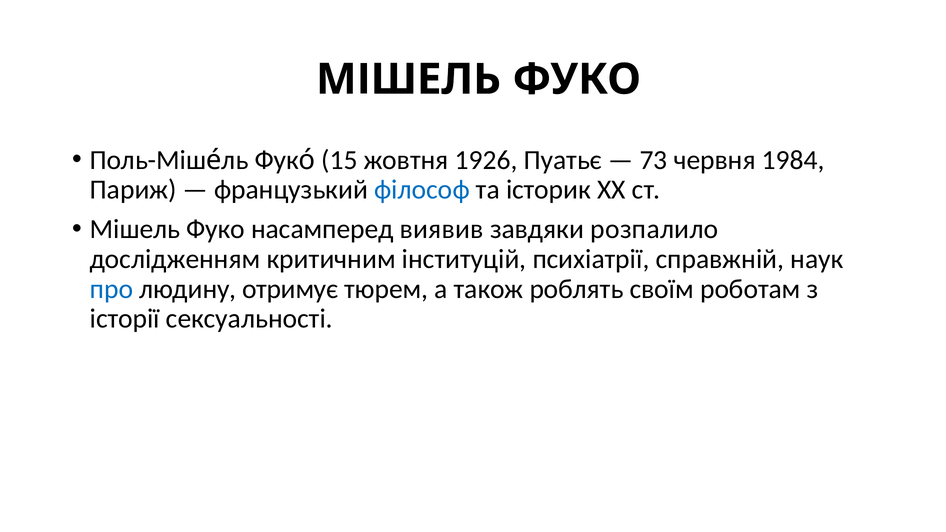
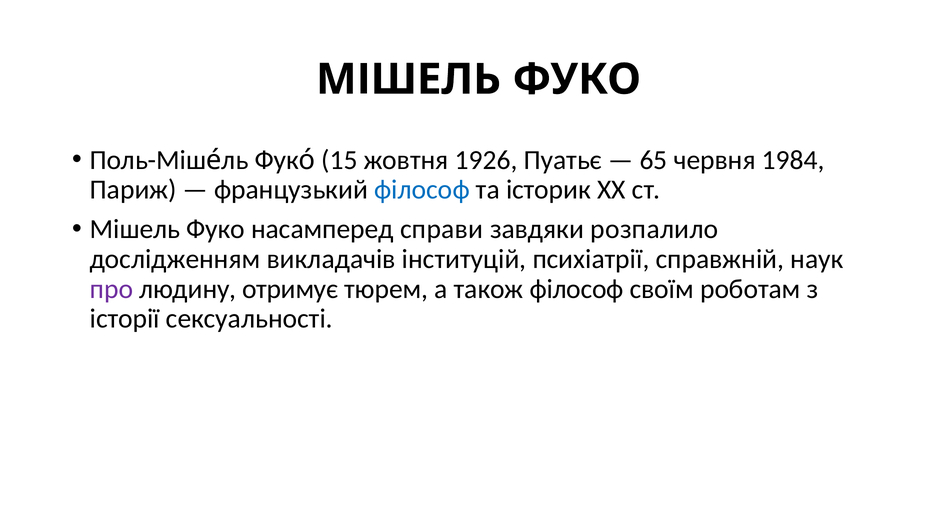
73: 73 -> 65
виявив: виявив -> справи
критичним: критичним -> викладачів
про colour: blue -> purple
також роблять: роблять -> філософ
